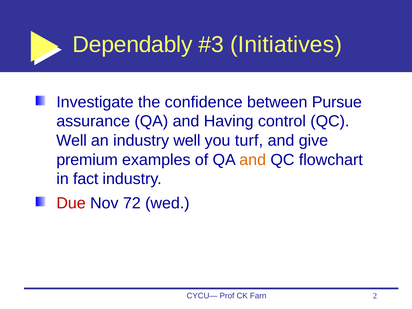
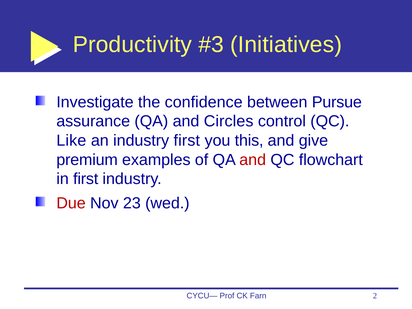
Dependably: Dependably -> Productivity
Having: Having -> Circles
Well at (72, 141): Well -> Like
industry well: well -> first
turf: turf -> this
and at (253, 160) colour: orange -> red
in fact: fact -> first
72: 72 -> 23
